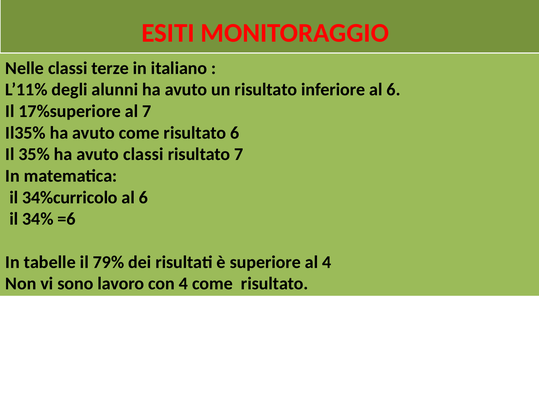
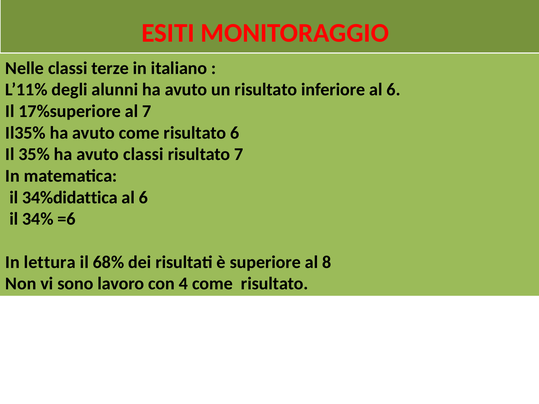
34%curricolo: 34%curricolo -> 34%didattica
tabelle: tabelle -> lettura
79%: 79% -> 68%
al 4: 4 -> 8
